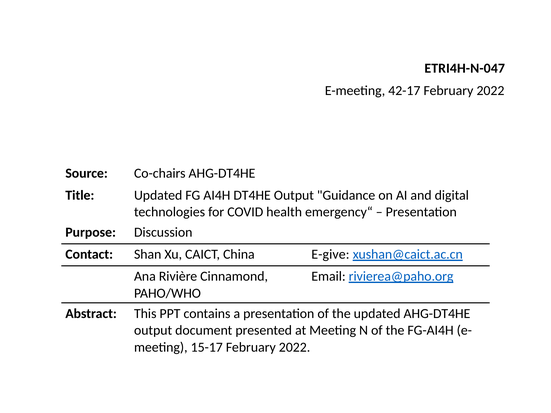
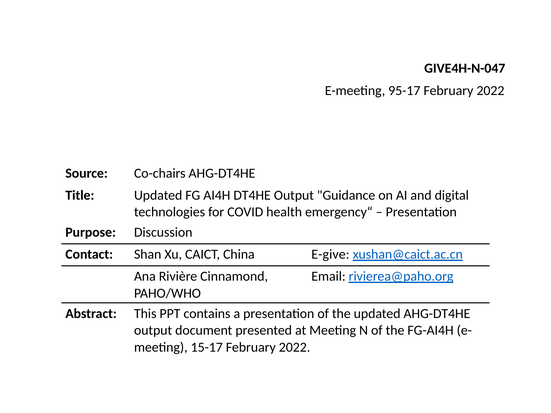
ETRI4H-N-047: ETRI4H-N-047 -> GIVE4H-N-047
42-17: 42-17 -> 95-17
